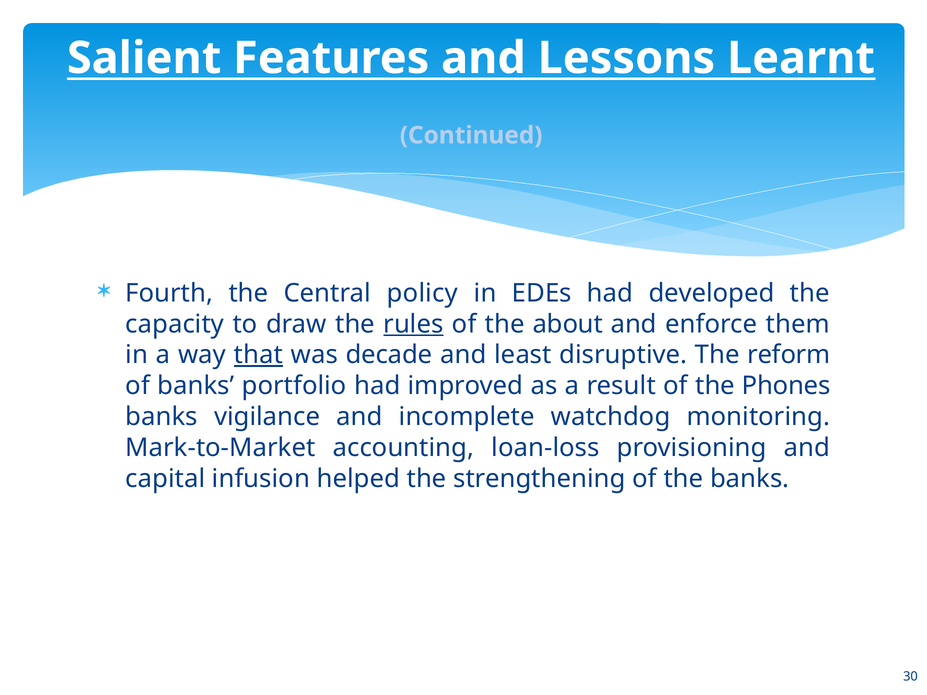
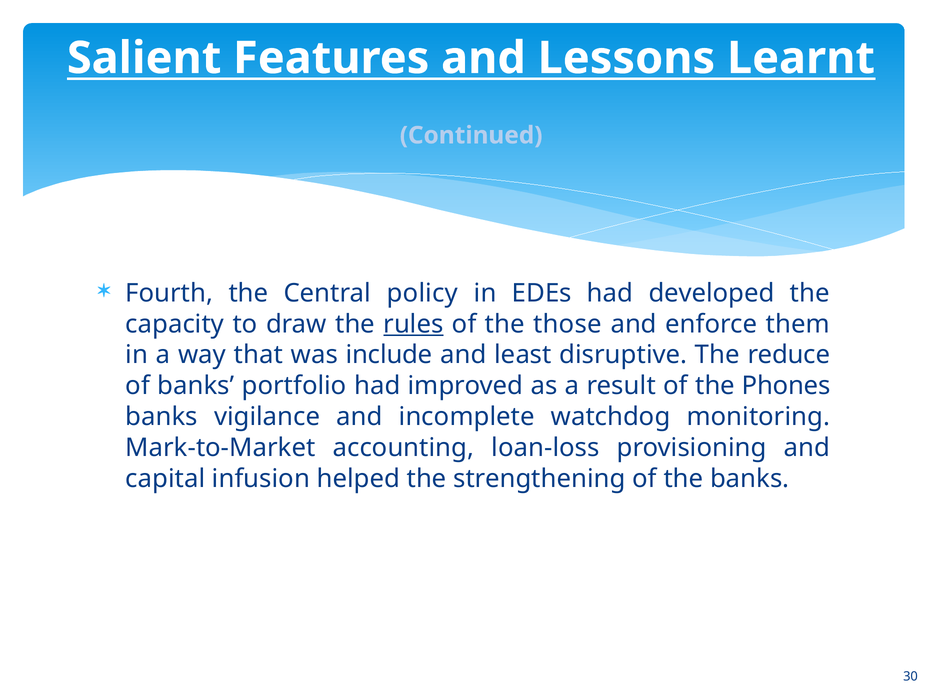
about: about -> those
that underline: present -> none
decade: decade -> include
reform: reform -> reduce
